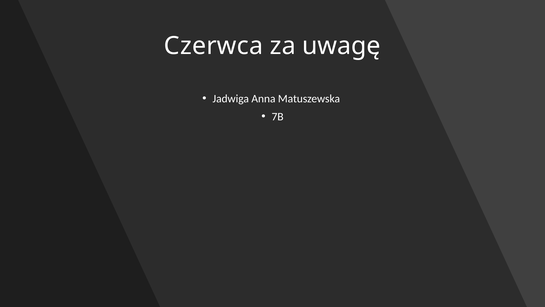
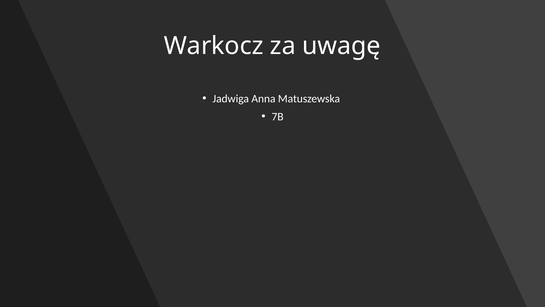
Czerwca: Czerwca -> Warkocz
